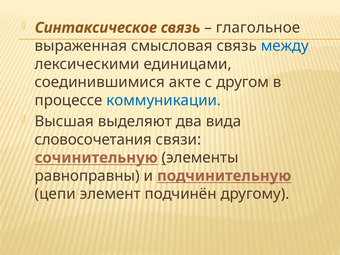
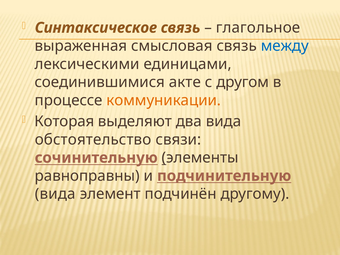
коммуникации colour: blue -> orange
Высшая: Высшая -> Которая
словосочетания: словосочетания -> обстоятельство
цепи at (55, 194): цепи -> вида
